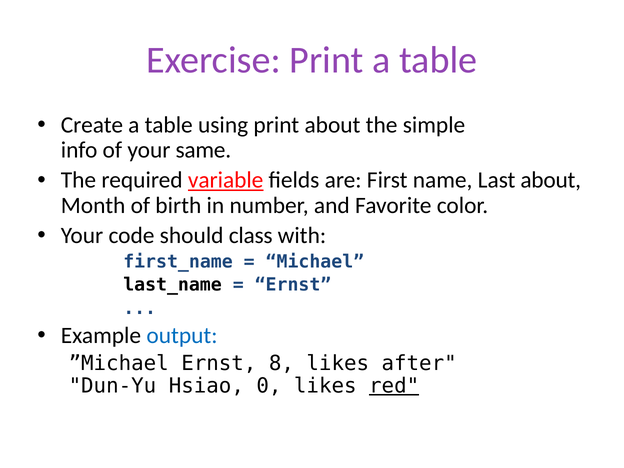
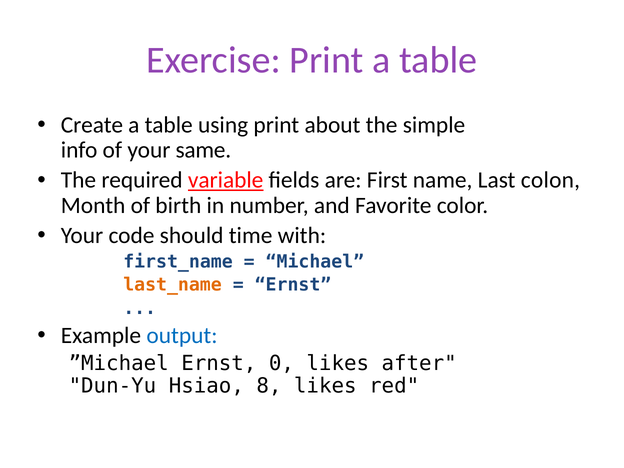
Last about: about -> colon
class: class -> time
last_name colour: black -> orange
8: 8 -> 0
0: 0 -> 8
red underline: present -> none
